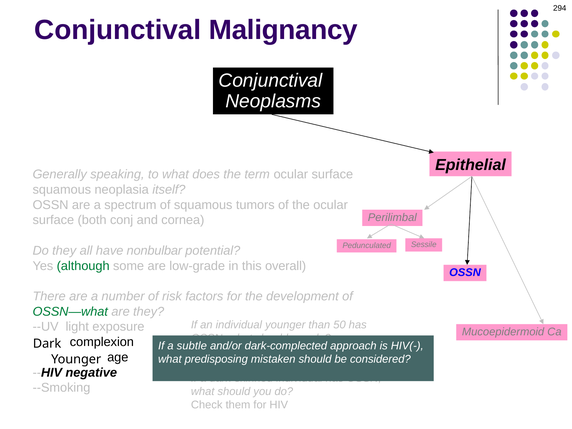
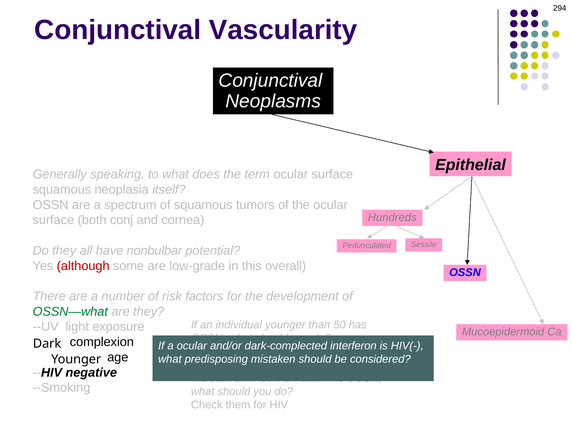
Malignancy: Malignancy -> Vascularity
Perilimbal: Perilimbal -> Hundreds
although colour: green -> red
a subtle: subtle -> ocular
approach: approach -> interferon
